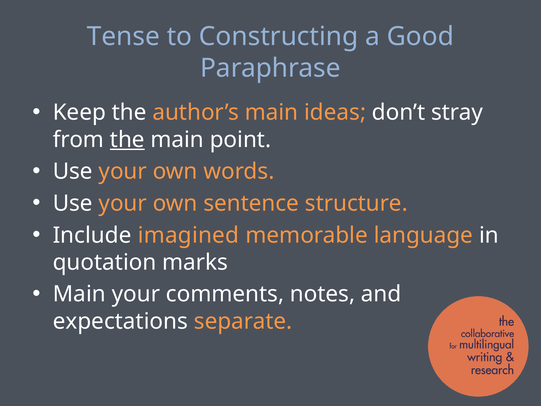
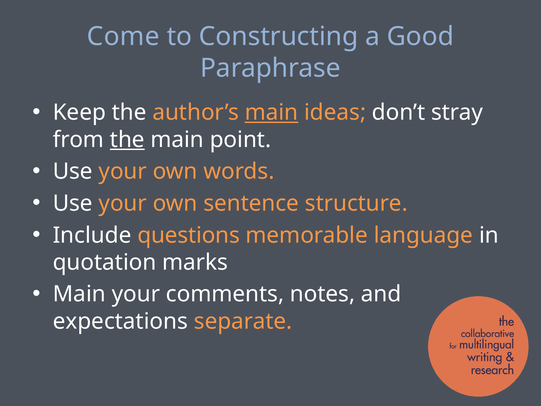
Tense: Tense -> Come
main at (272, 112) underline: none -> present
imagined: imagined -> questions
